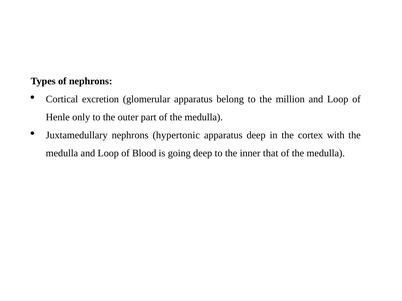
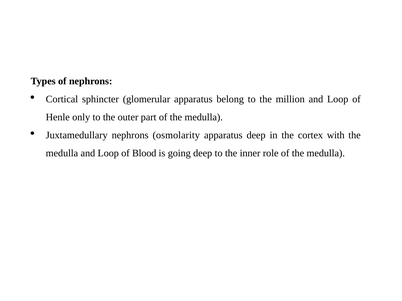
excretion: excretion -> sphincter
hypertonic: hypertonic -> osmolarity
that: that -> role
